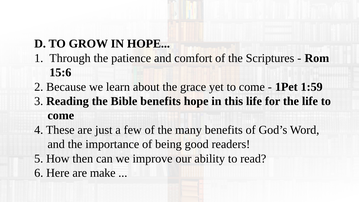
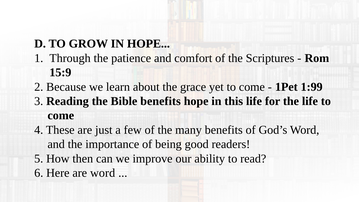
15:6: 15:6 -> 15:9
1:59: 1:59 -> 1:99
are make: make -> word
